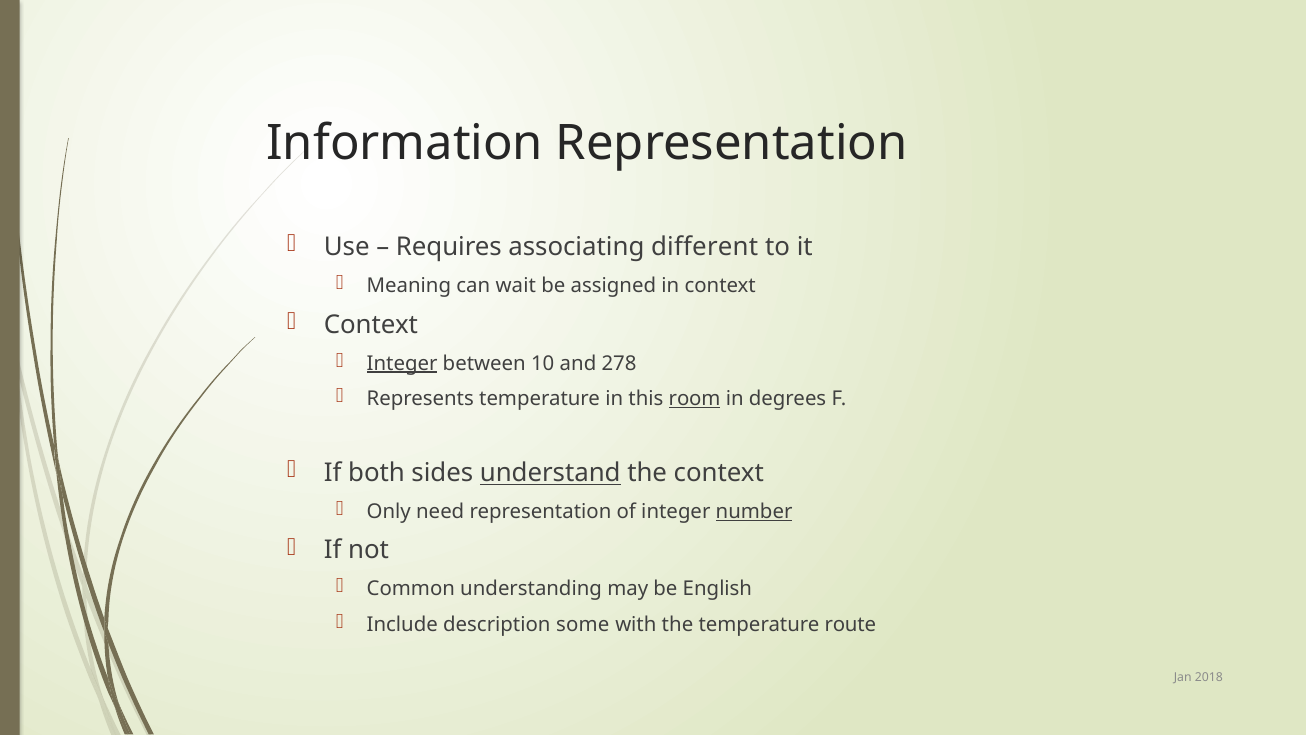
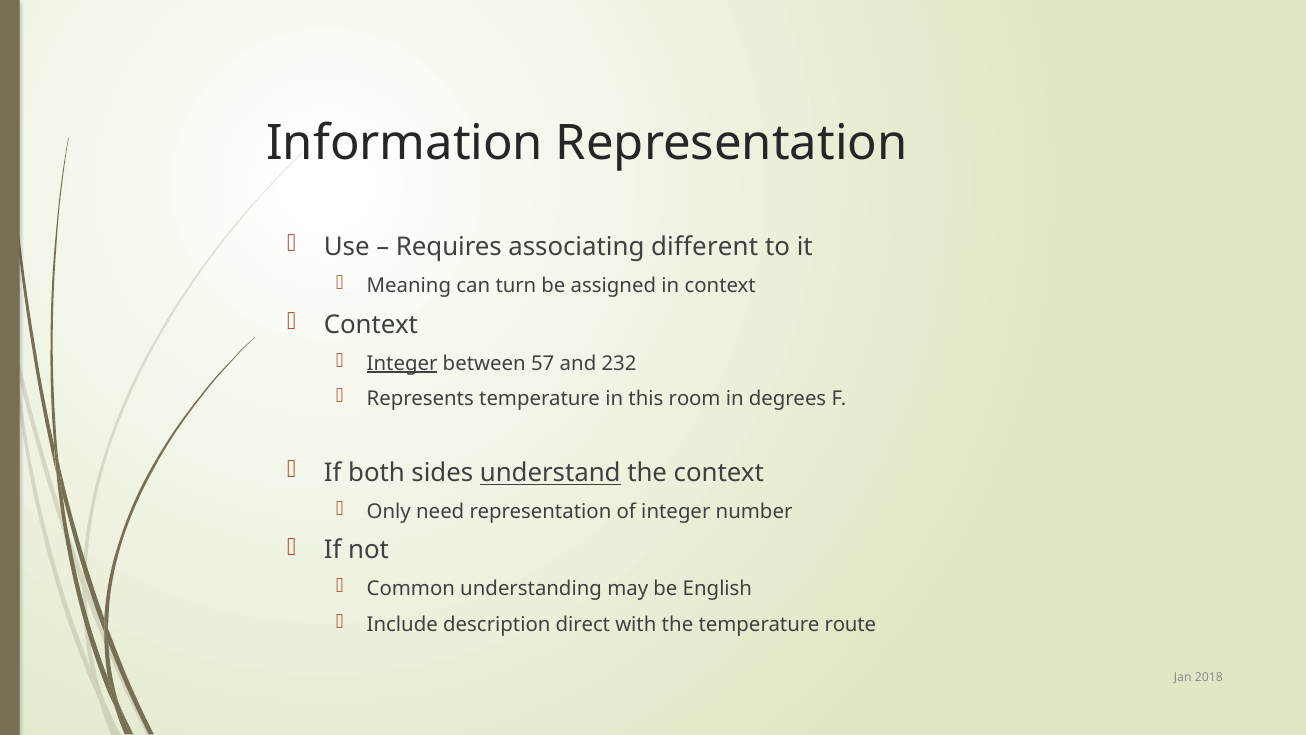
wait: wait -> turn
10: 10 -> 57
278: 278 -> 232
room underline: present -> none
number underline: present -> none
some: some -> direct
